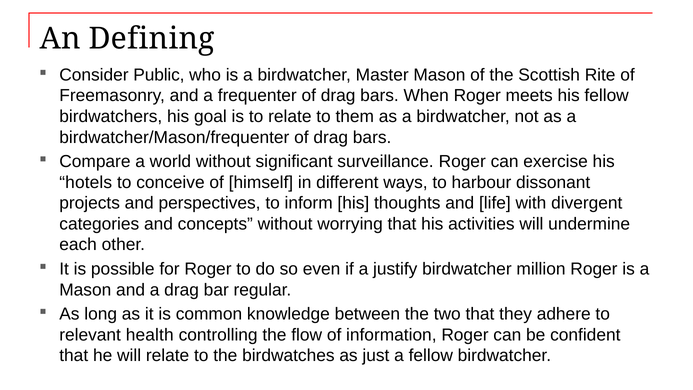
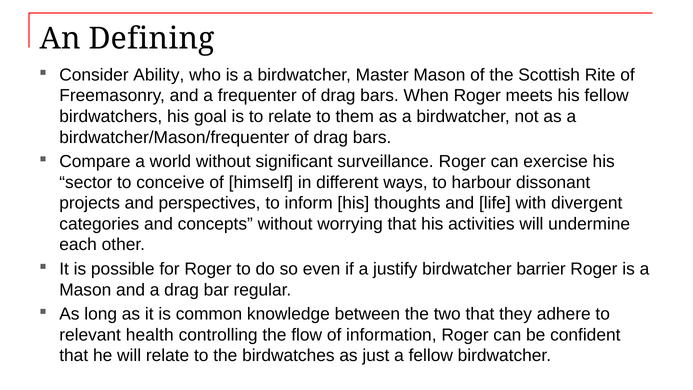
Public: Public -> Ability
hotels: hotels -> sector
million: million -> barrier
